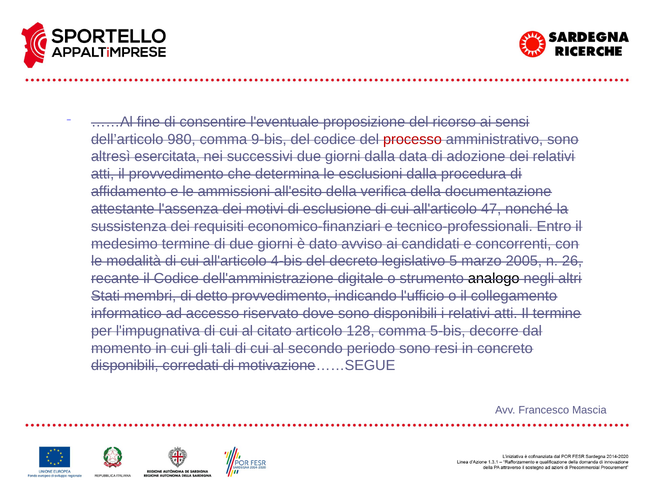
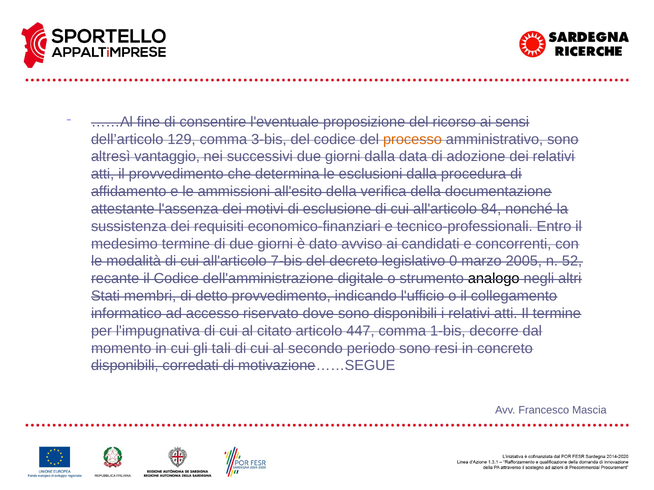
980: 980 -> 129
9-bis: 9-bis -> 3-bis
processo colour: red -> orange
esercitata: esercitata -> vantaggio
47: 47 -> 84
4-bis: 4-bis -> 7-bis
5: 5 -> 0
26: 26 -> 52
128: 128 -> 447
5-bis: 5-bis -> 1-bis
